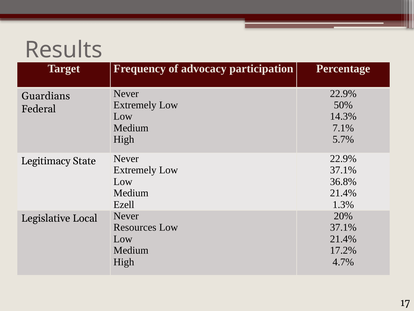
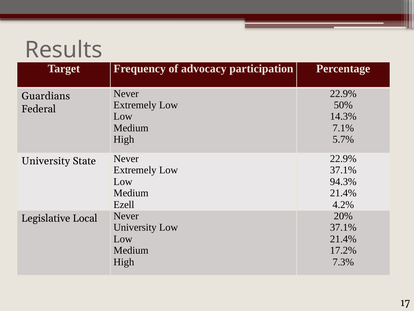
Legitimacy at (46, 161): Legitimacy -> University
36.8%: 36.8% -> 94.3%
1.3%: 1.3% -> 4.2%
Resources at (135, 227): Resources -> University
4.7%: 4.7% -> 7.3%
